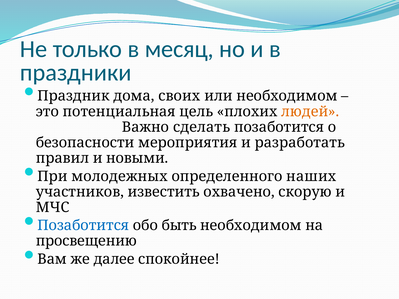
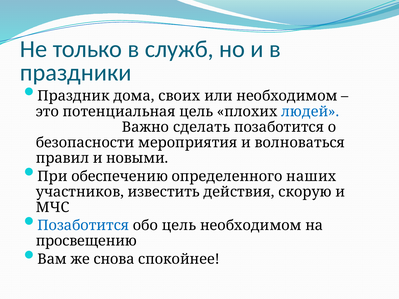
месяц: месяц -> служб
людей colour: orange -> blue
разработать: разработать -> волноваться
молодежных: молодежных -> обеспечению
охвачено: охвачено -> действия
обо быть: быть -> цель
далее: далее -> снова
